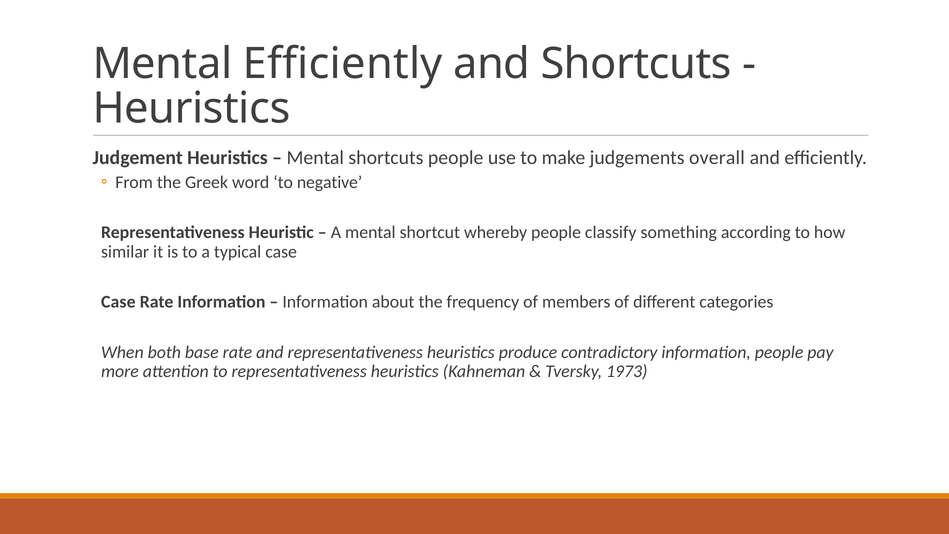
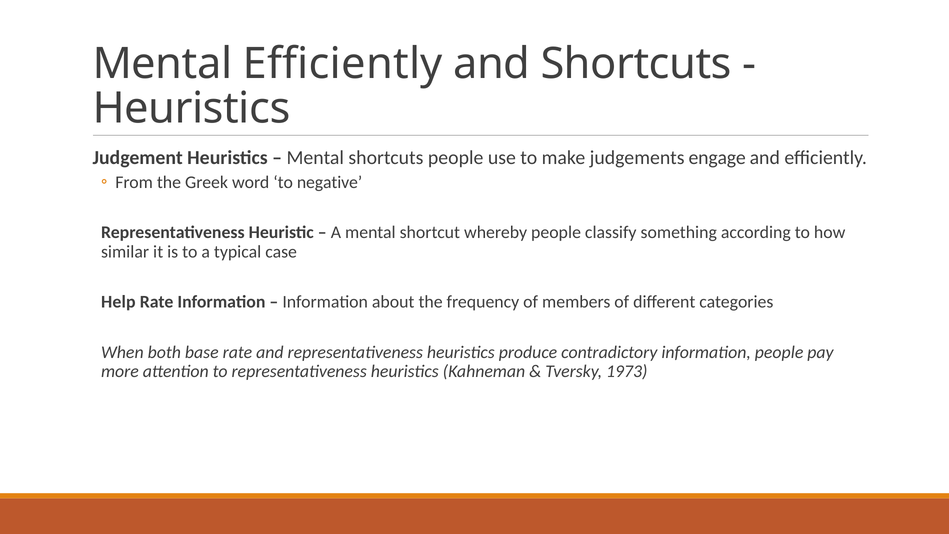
overall: overall -> engage
Case at (118, 302): Case -> Help
